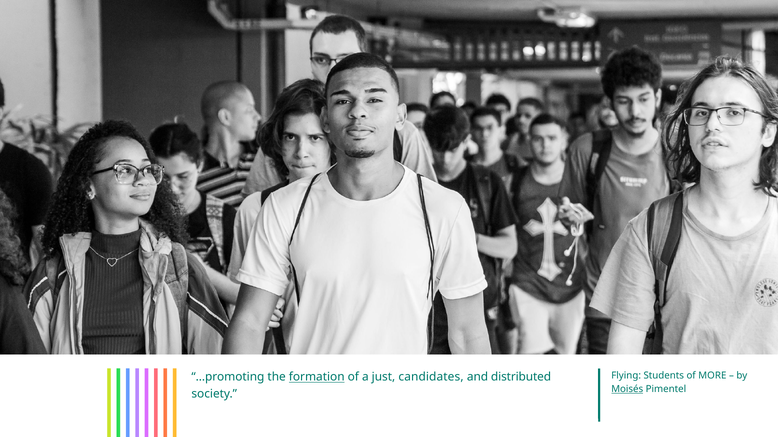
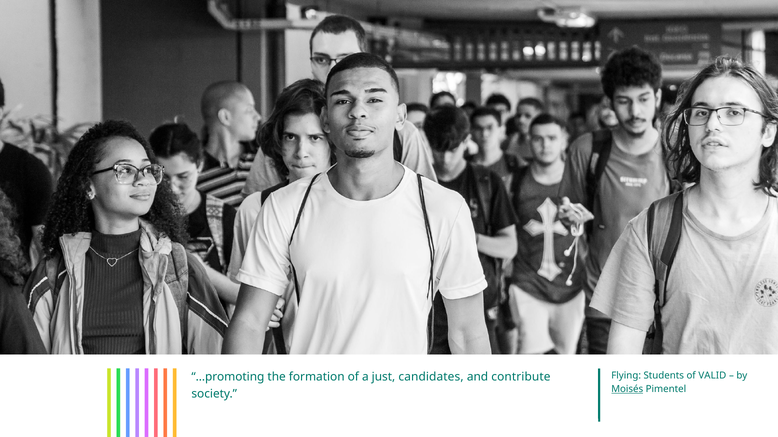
MORE: MORE -> VALID
formation underline: present -> none
distributed: distributed -> contribute
